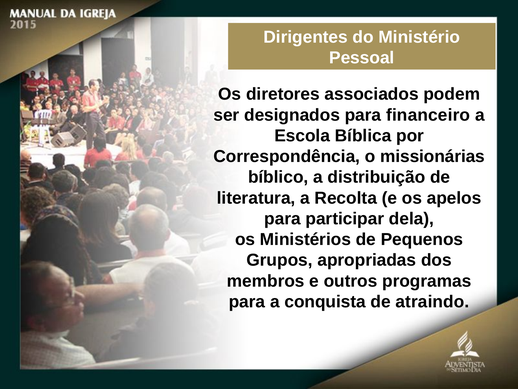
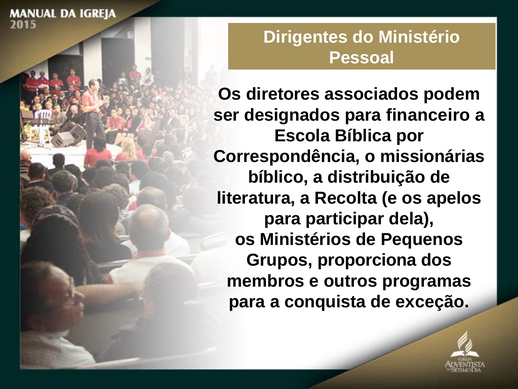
apropriadas: apropriadas -> proporciona
atraindo: atraindo -> exceção
